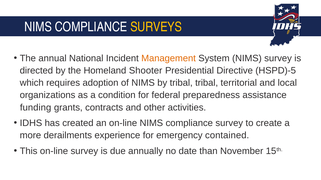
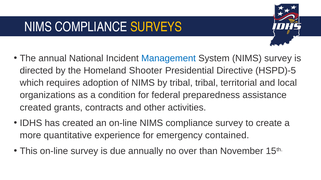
Management colour: orange -> blue
funding at (36, 108): funding -> created
derailments: derailments -> quantitative
date: date -> over
